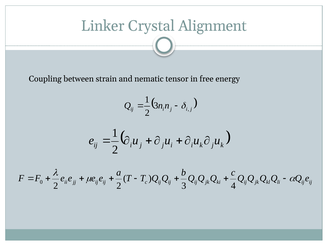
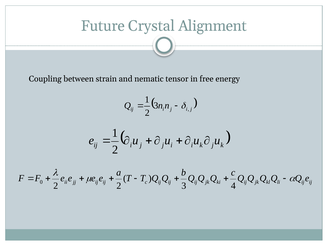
Linker: Linker -> Future
